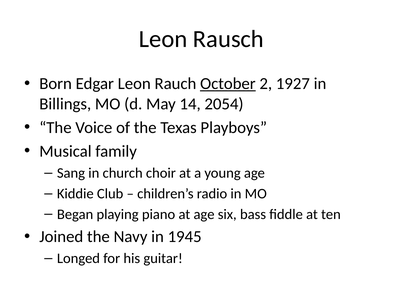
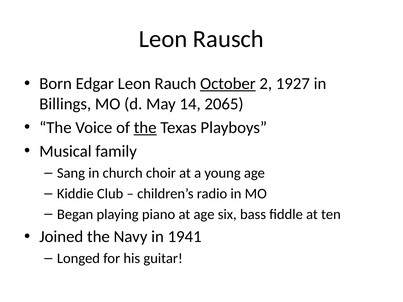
2054: 2054 -> 2065
the at (145, 128) underline: none -> present
1945: 1945 -> 1941
